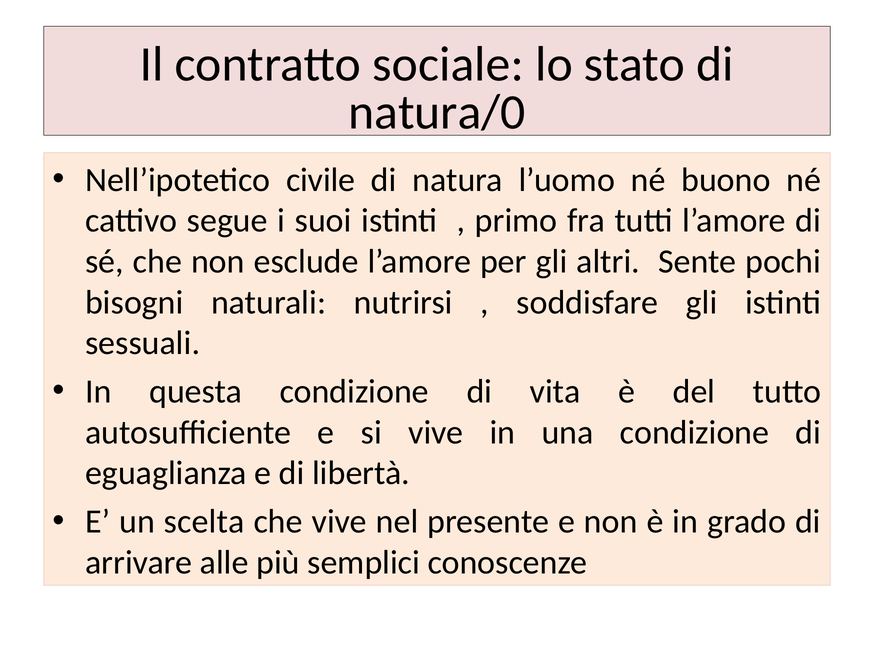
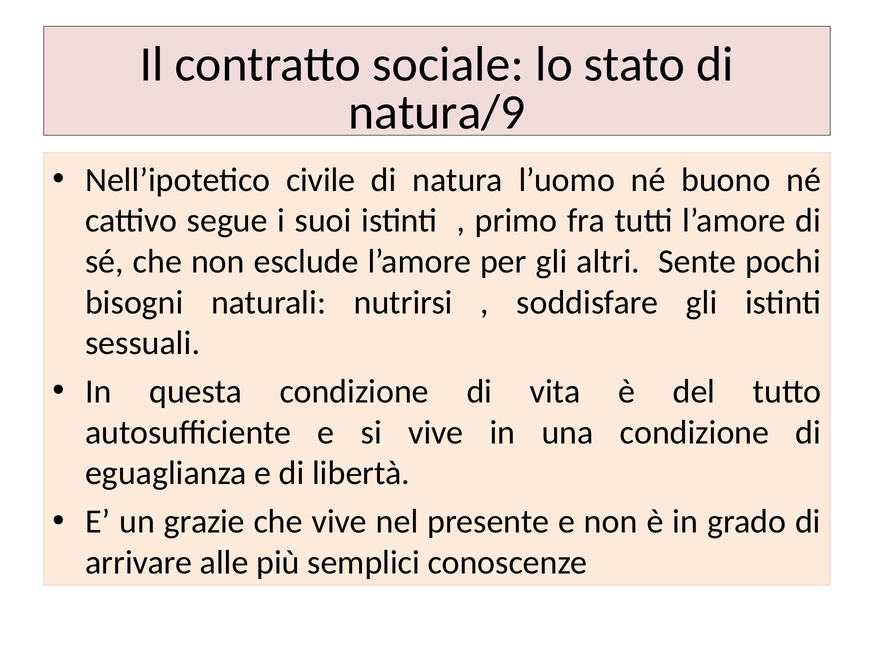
natura/0: natura/0 -> natura/9
scelta: scelta -> grazie
